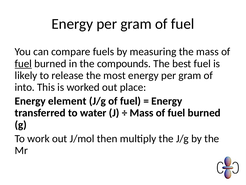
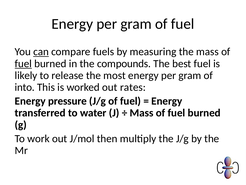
can underline: none -> present
place: place -> rates
element: element -> pressure
